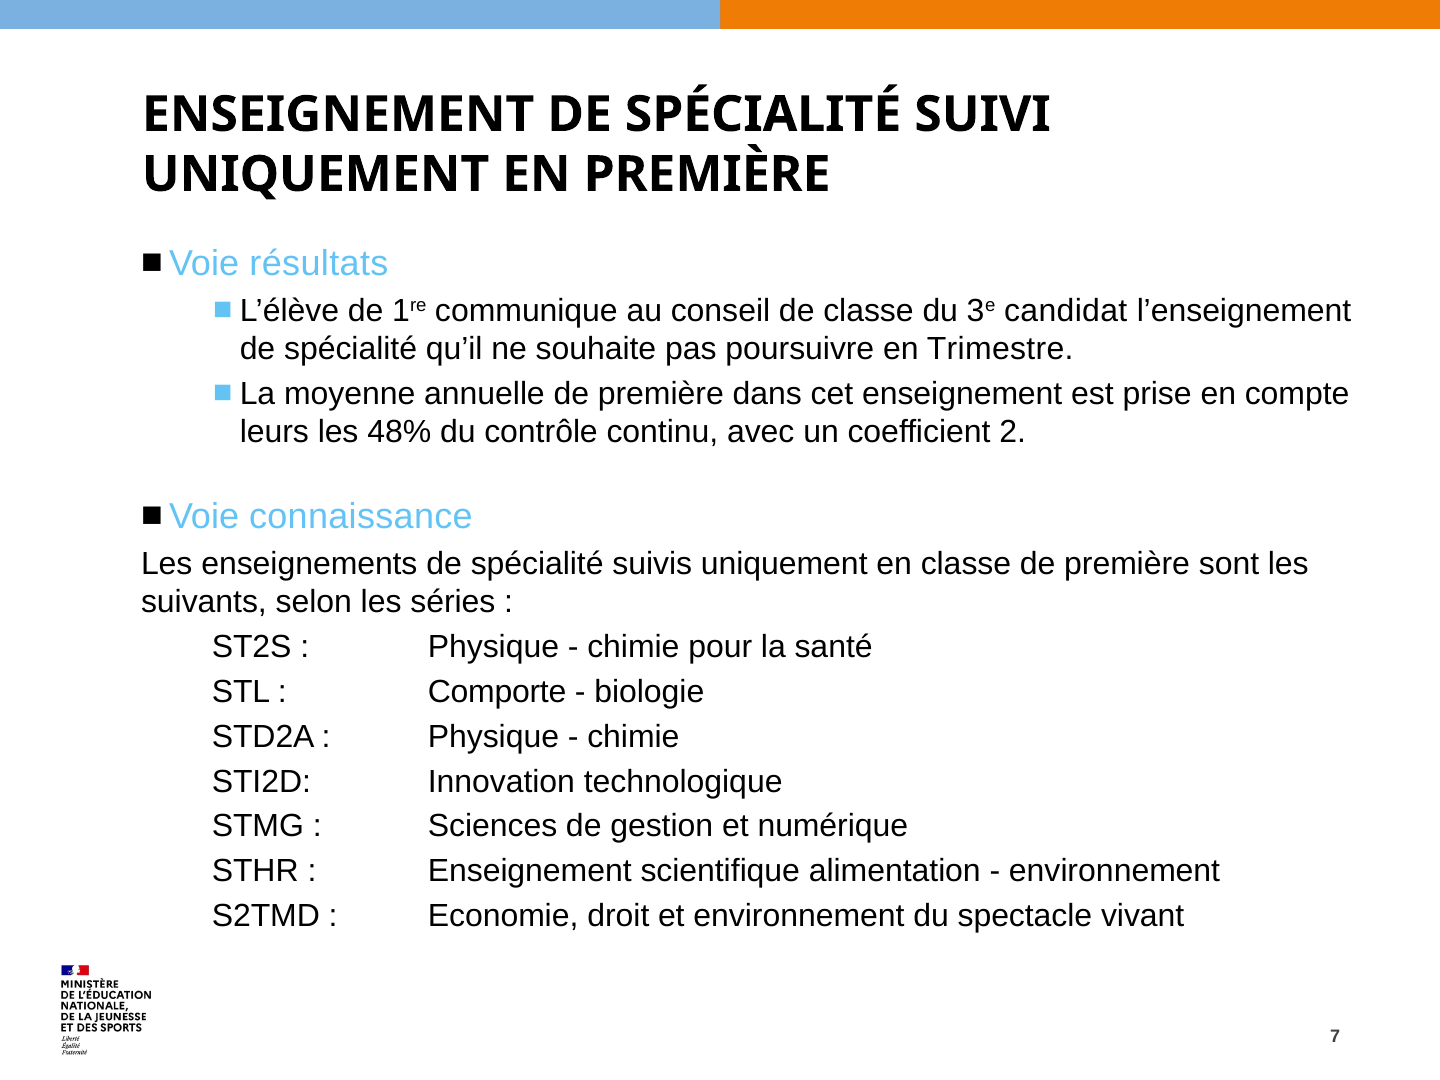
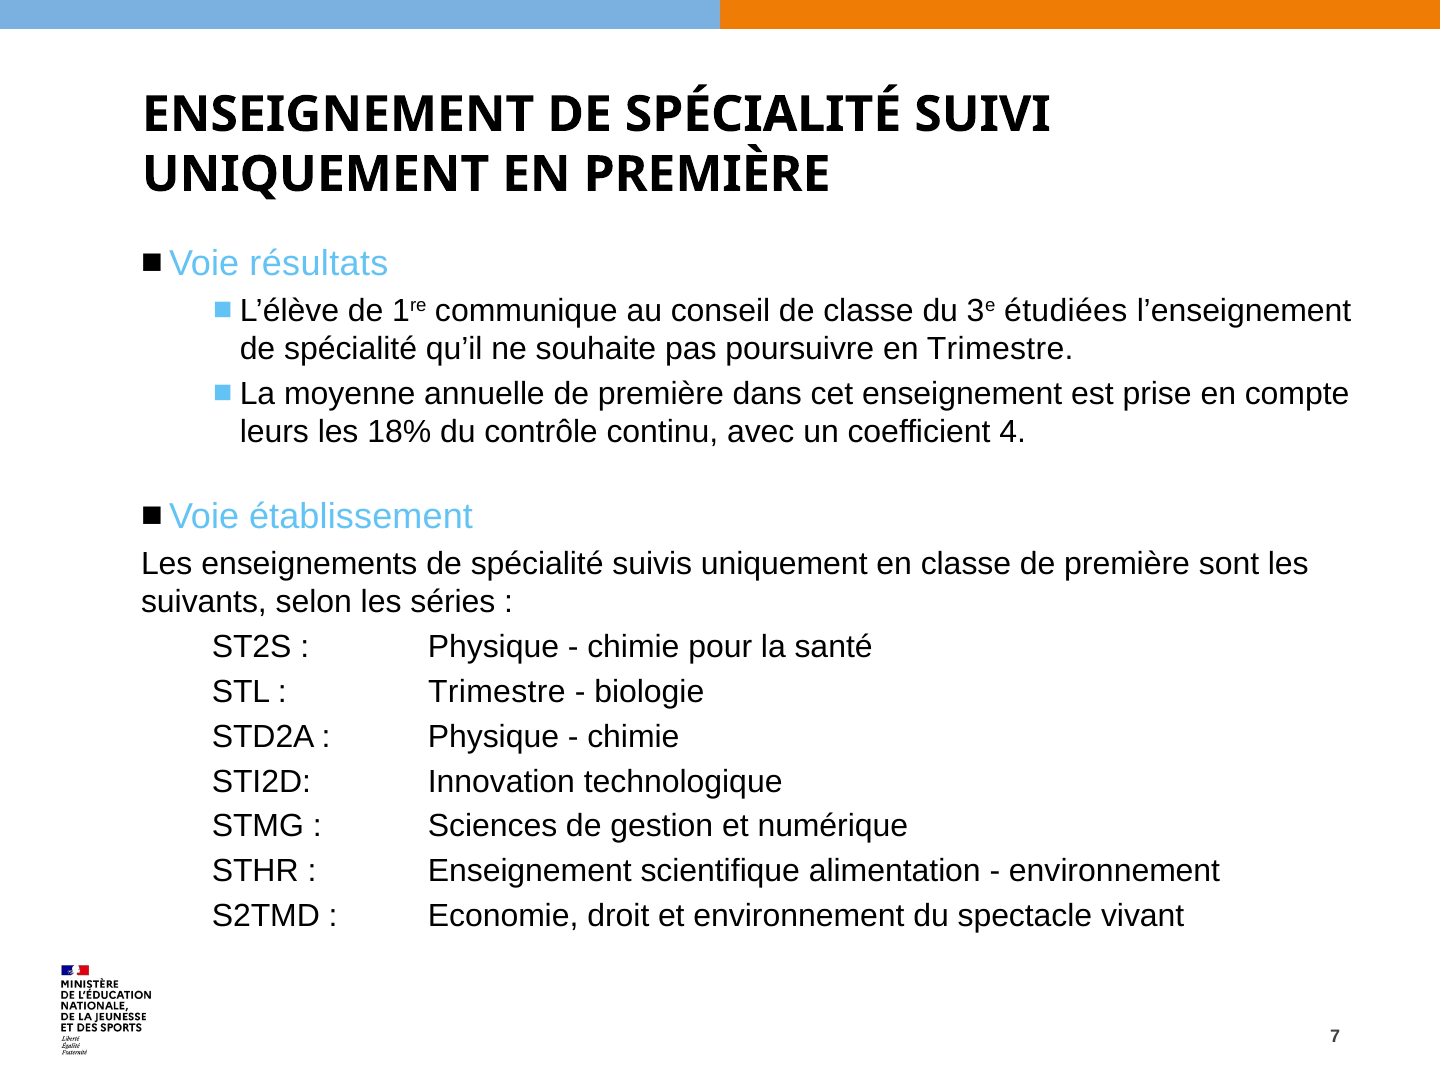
candidat: candidat -> étudiées
48%: 48% -> 18%
2: 2 -> 4
connaissance: connaissance -> établissement
Comporte at (497, 692): Comporte -> Trimestre
